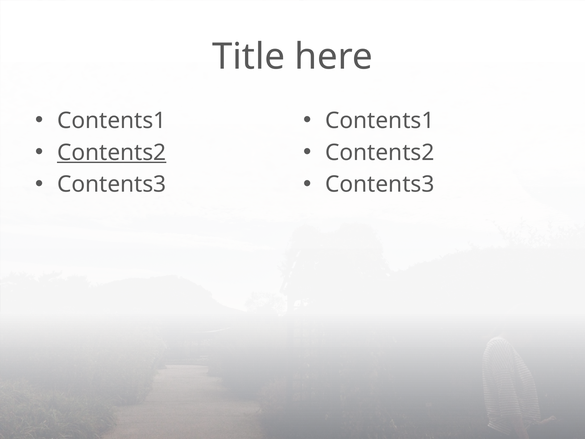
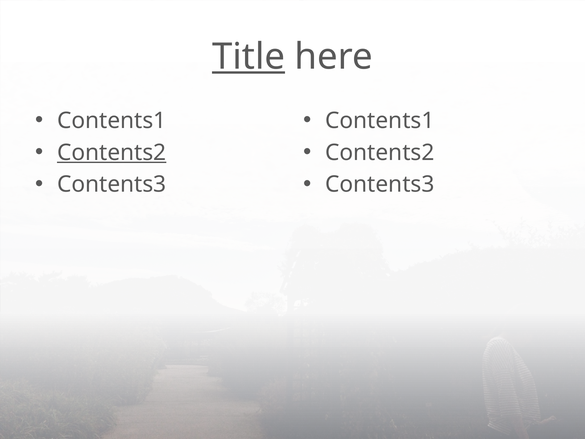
Title underline: none -> present
